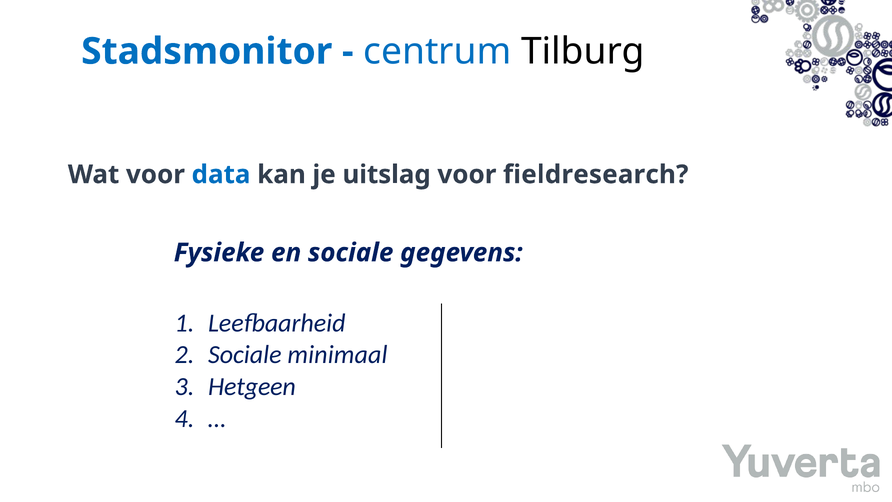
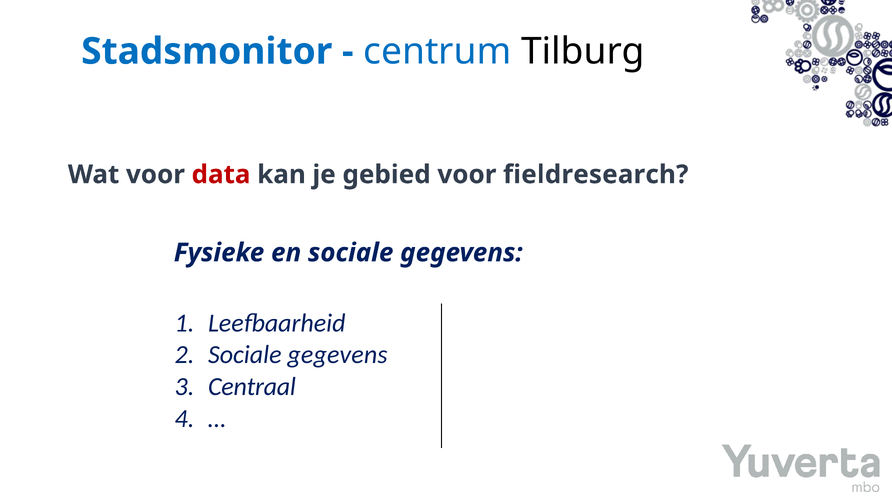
data colour: blue -> red
uitslag: uitslag -> gebied
minimaal at (337, 355): minimaal -> gegevens
Hetgeen: Hetgeen -> Centraal
